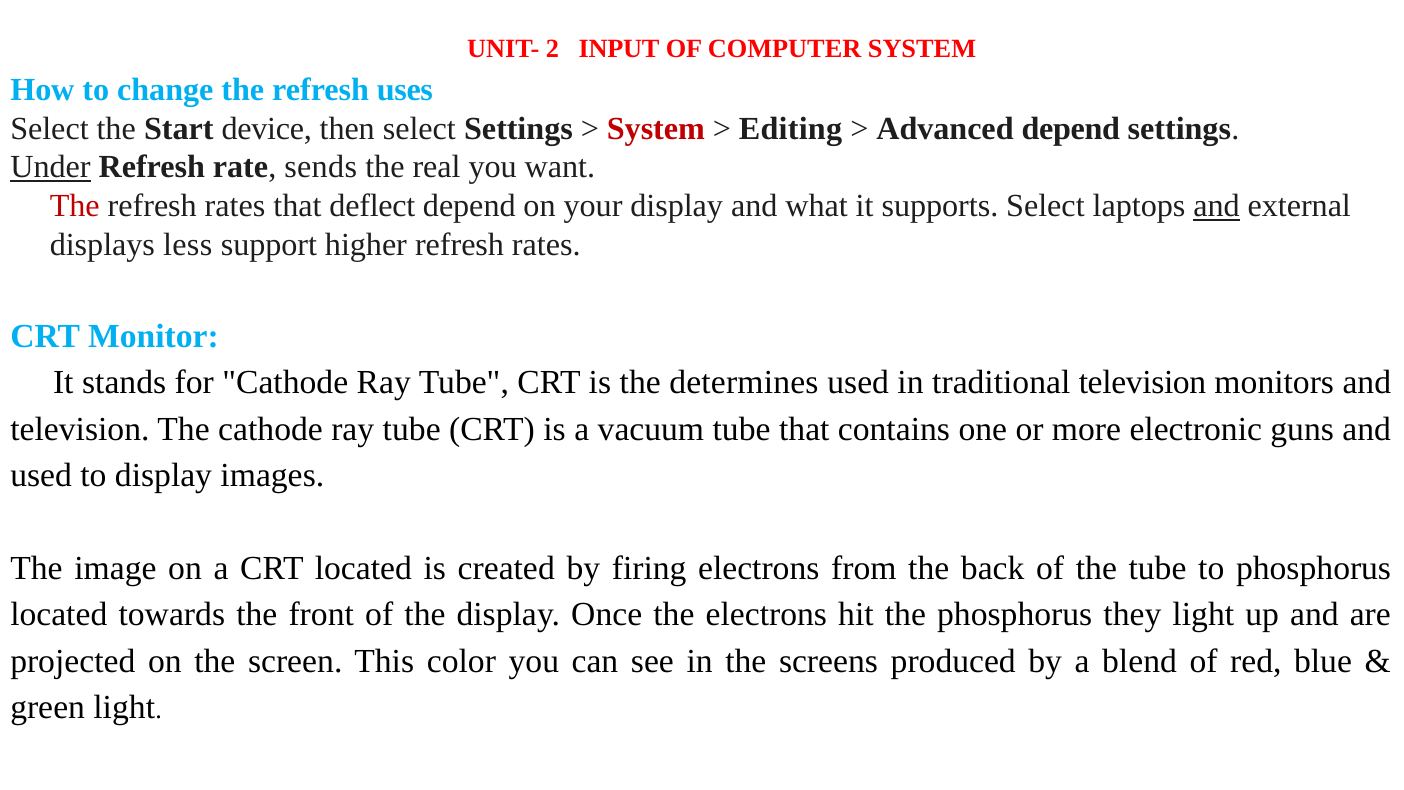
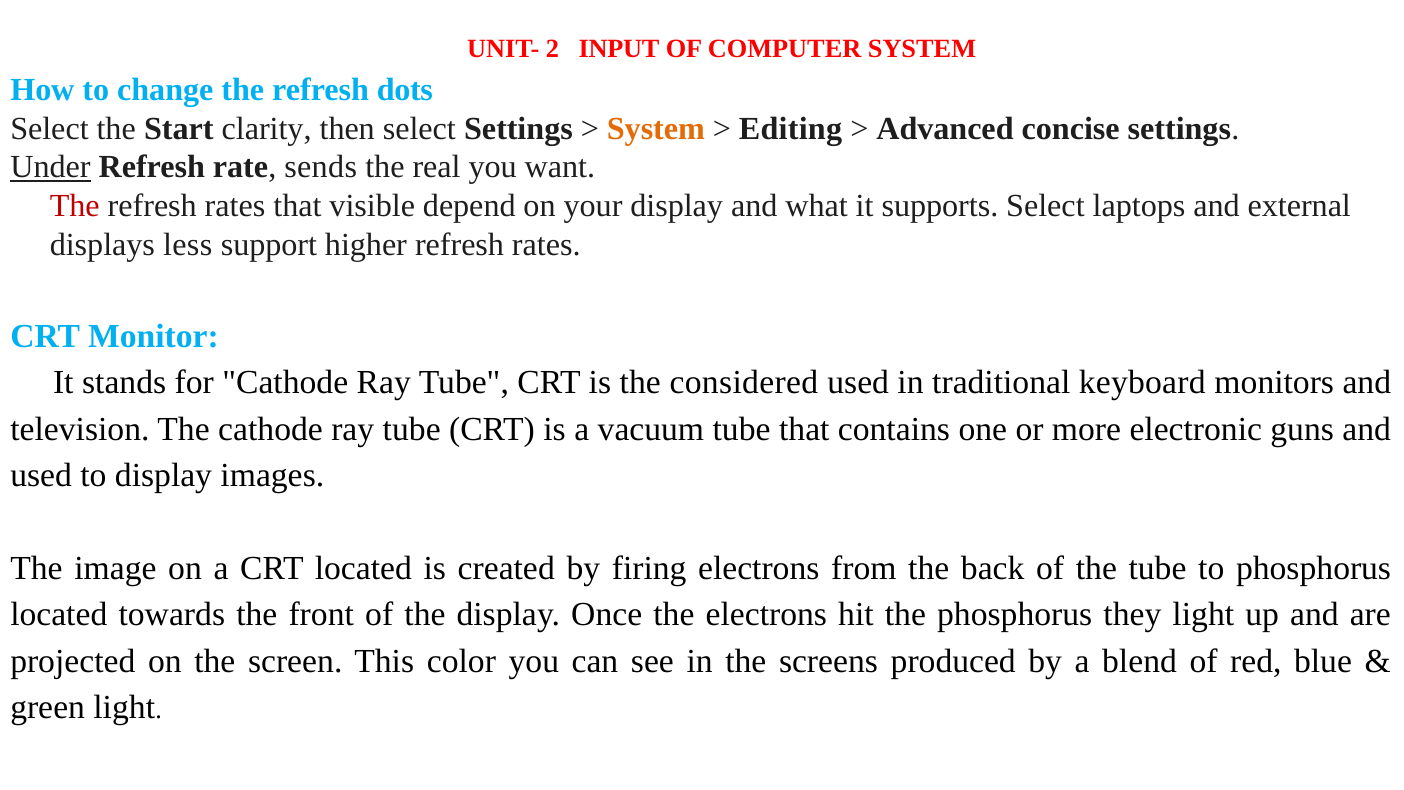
uses: uses -> dots
device: device -> clarity
System at (656, 129) colour: red -> orange
Advanced depend: depend -> concise
deflect: deflect -> visible
and at (1217, 206) underline: present -> none
determines: determines -> considered
traditional television: television -> keyboard
